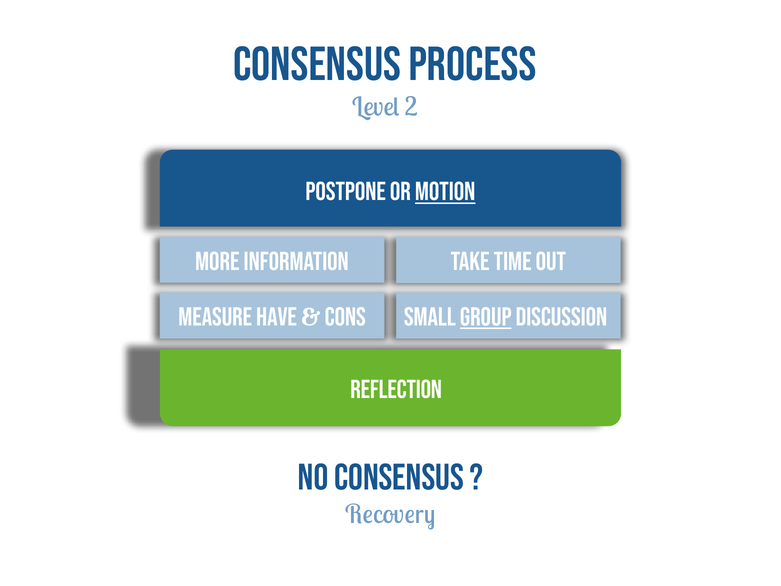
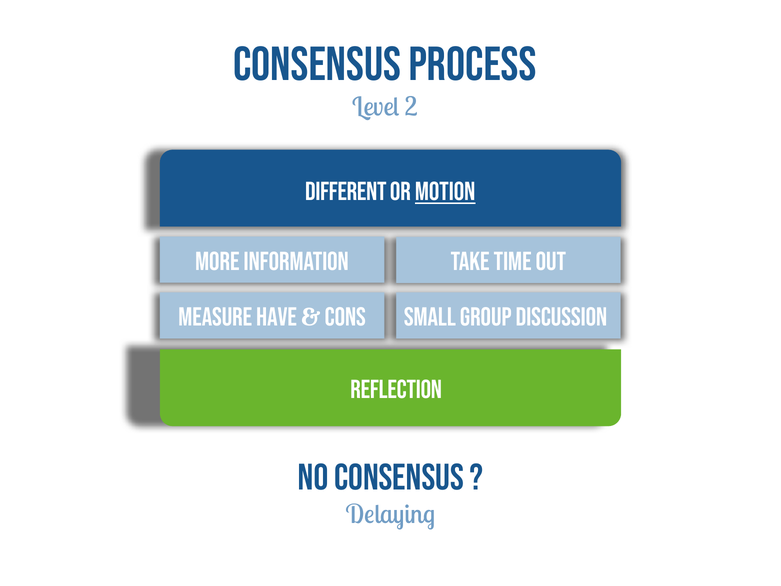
Postpone: Postpone -> Different
group underline: present -> none
Recovery: Recovery -> Delaying
